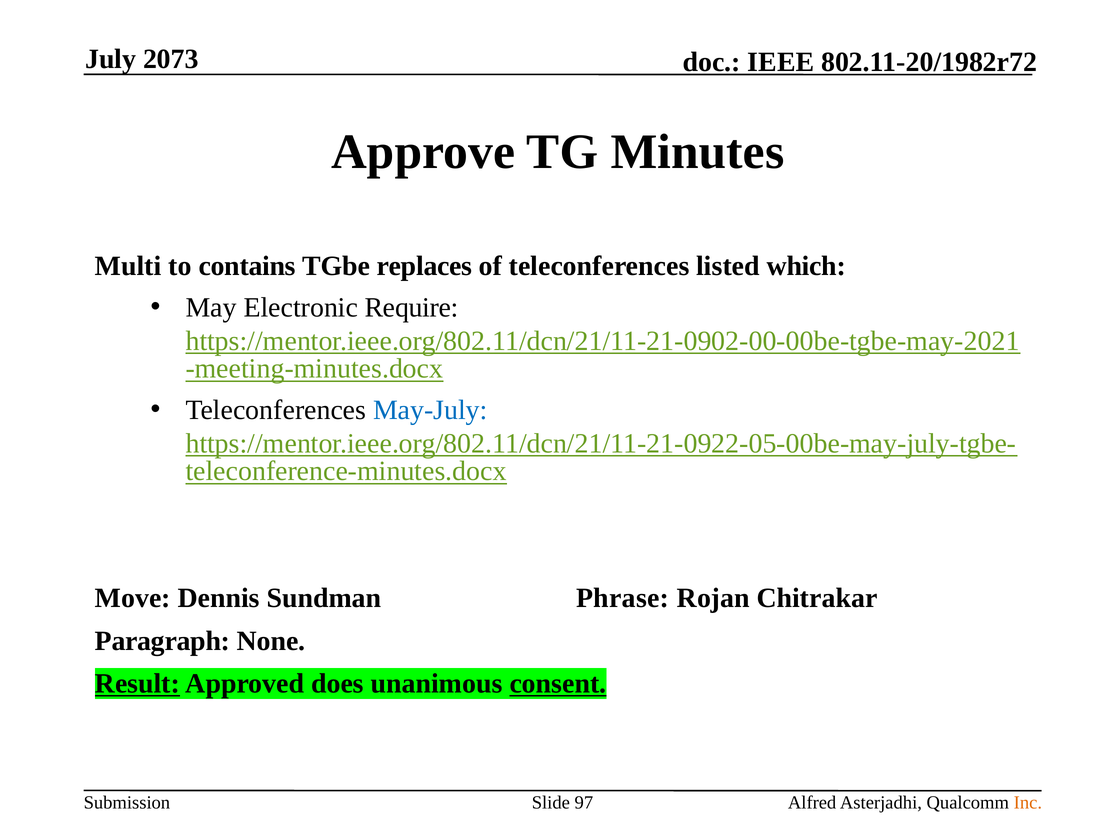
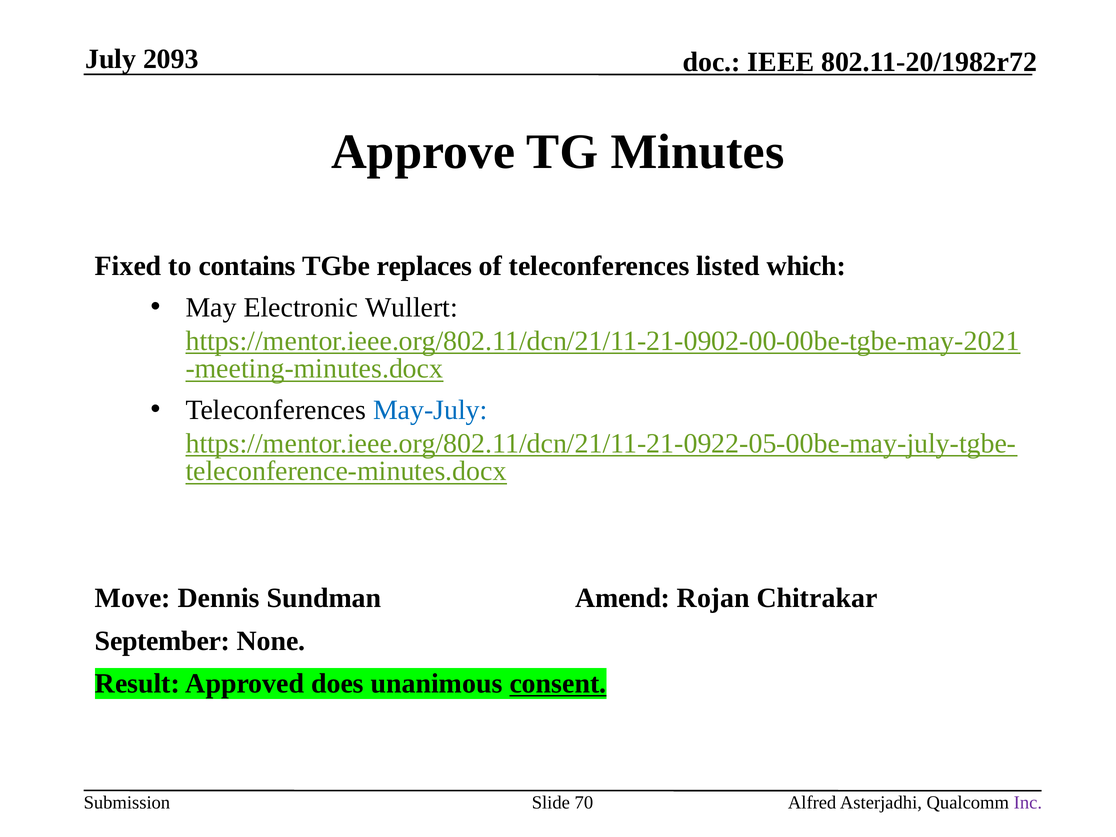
2073: 2073 -> 2093
Multi: Multi -> Fixed
Require: Require -> Wullert
Phrase: Phrase -> Amend
Paragraph: Paragraph -> September
Result underline: present -> none
97: 97 -> 70
Inc colour: orange -> purple
